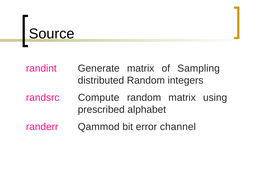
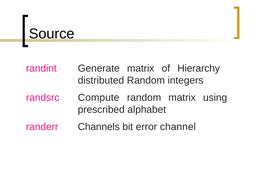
Sampling: Sampling -> Hierarchy
Qammod: Qammod -> Channels
